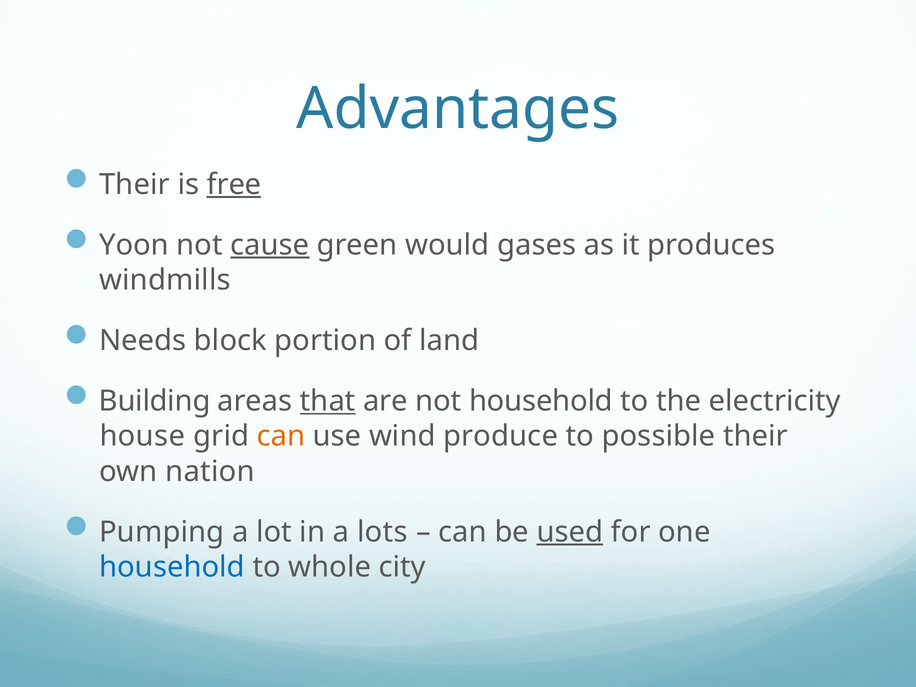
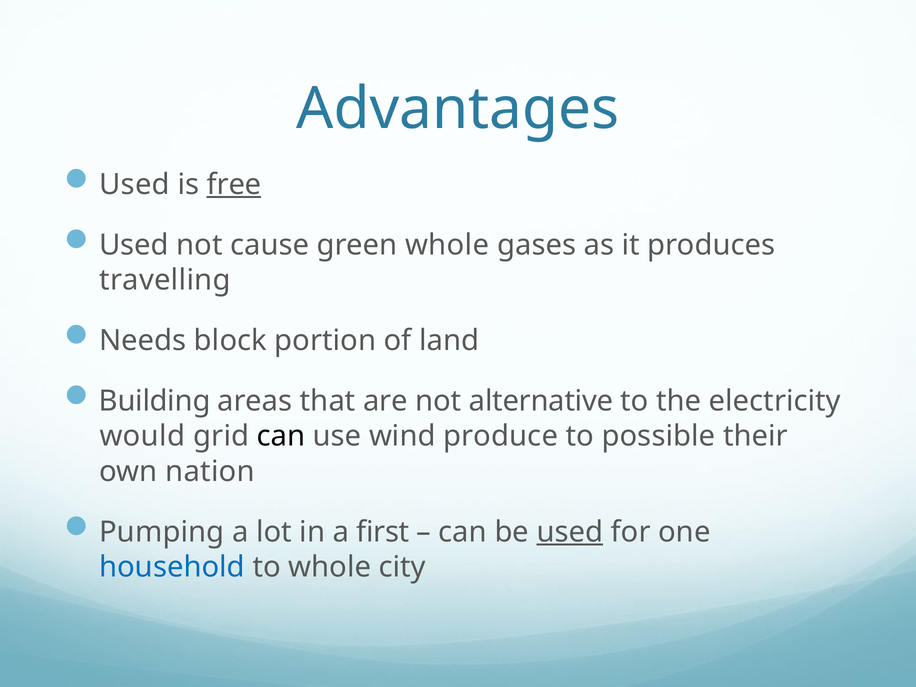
Their at (135, 184): Their -> Used
Yoon at (134, 245): Yoon -> Used
cause underline: present -> none
green would: would -> whole
windmills: windmills -> travelling
that underline: present -> none
not household: household -> alternative
house: house -> would
can at (281, 436) colour: orange -> black
lots: lots -> first
